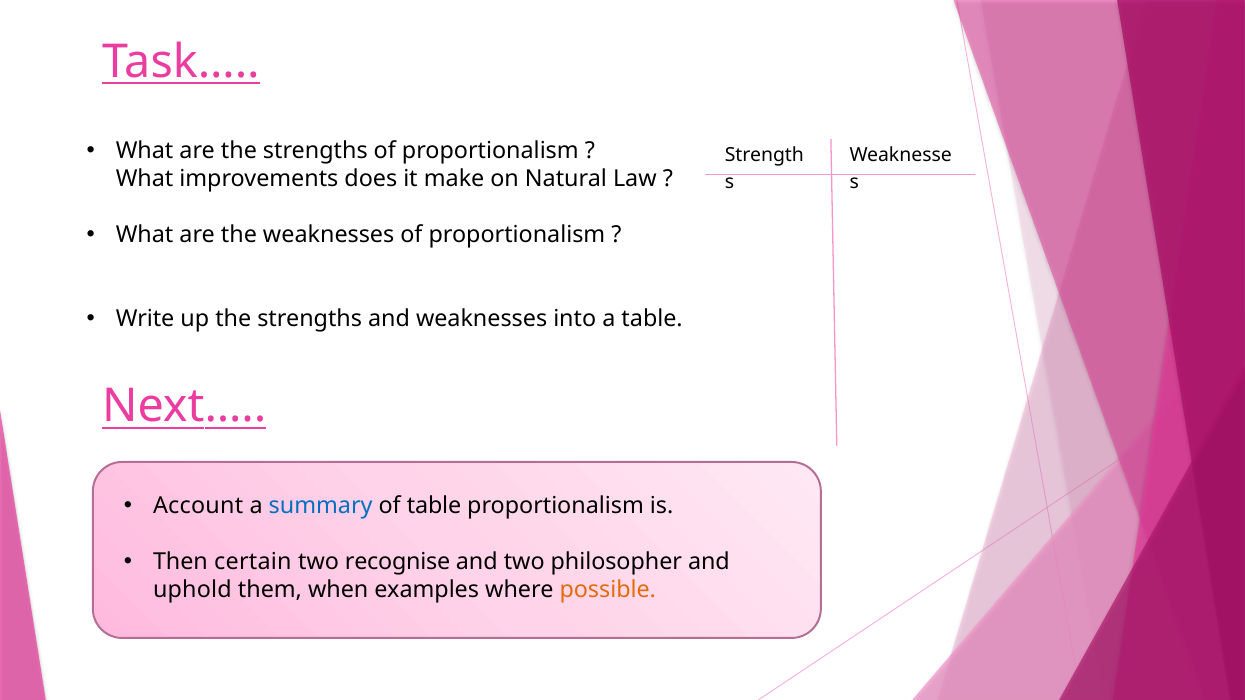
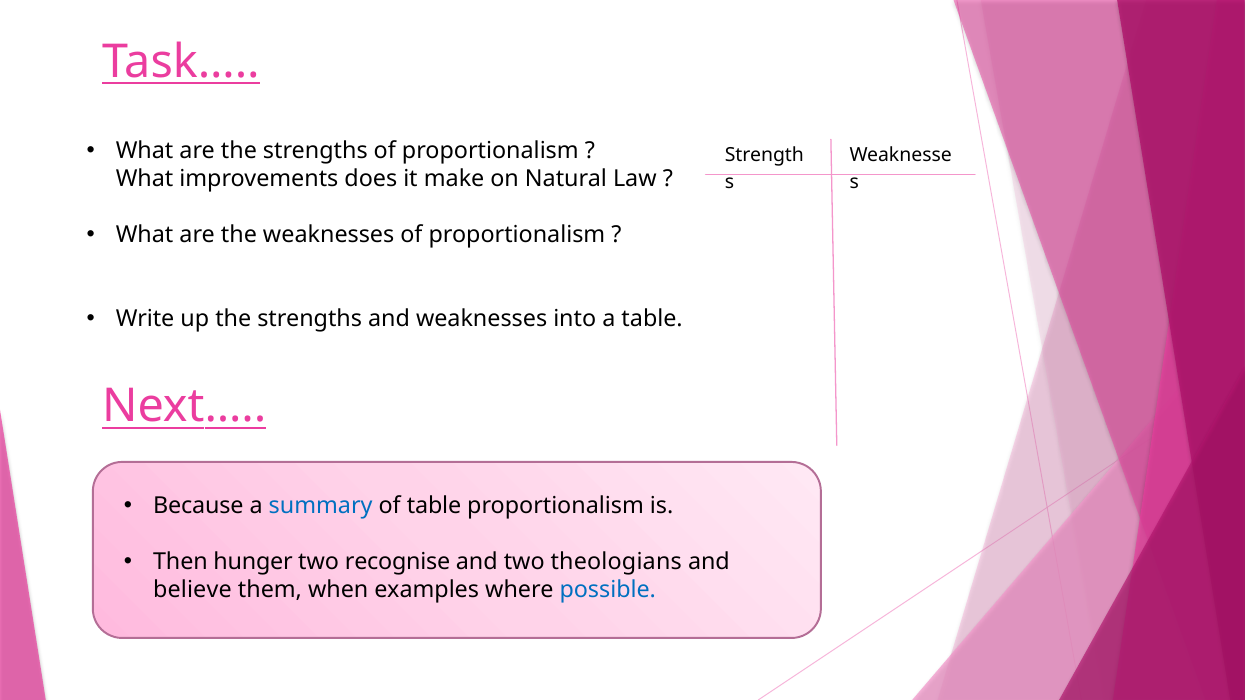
Account: Account -> Because
certain: certain -> hunger
philosopher: philosopher -> theologians
uphold: uphold -> believe
possible colour: orange -> blue
